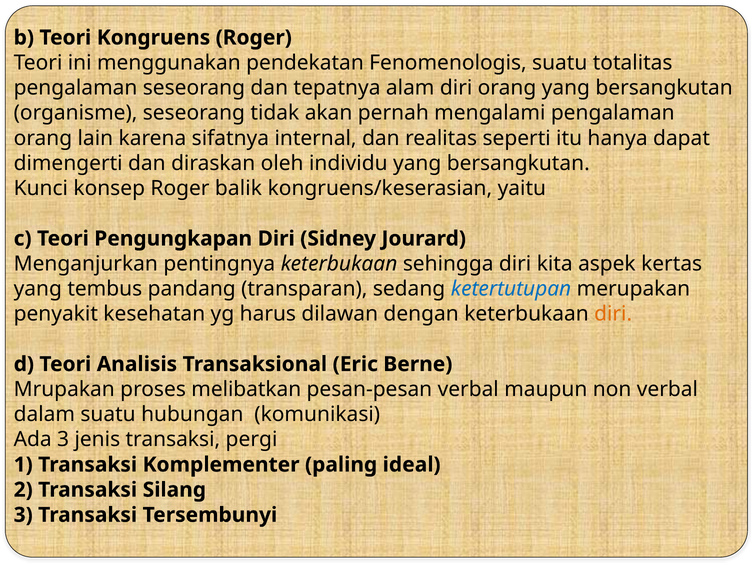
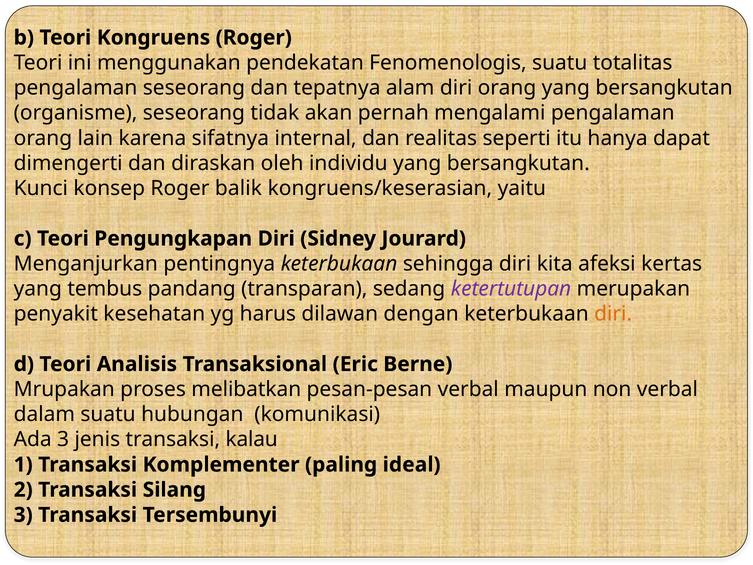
aspek: aspek -> afeksi
ketertutupan colour: blue -> purple
pergi: pergi -> kalau
